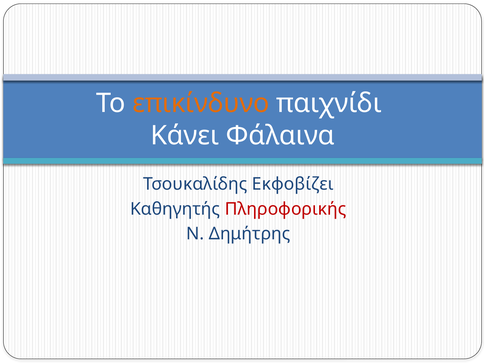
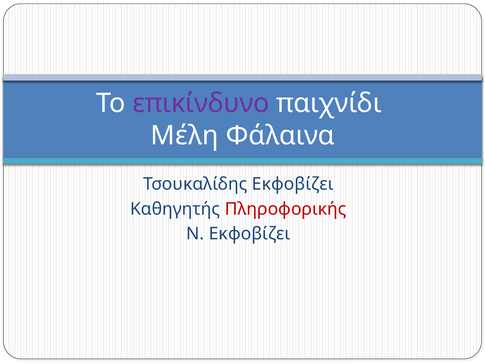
επικίνδυνο colour: orange -> purple
Κάνει: Κάνει -> Μέλη
Ν Δημήτρης: Δημήτρης -> Εκφοβίζει
